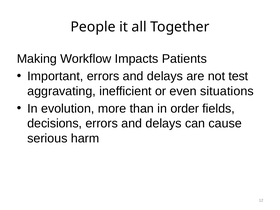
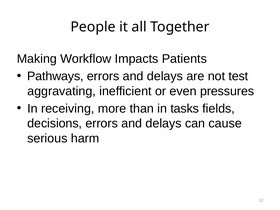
Important: Important -> Pathways
situations: situations -> pressures
evolution: evolution -> receiving
order: order -> tasks
